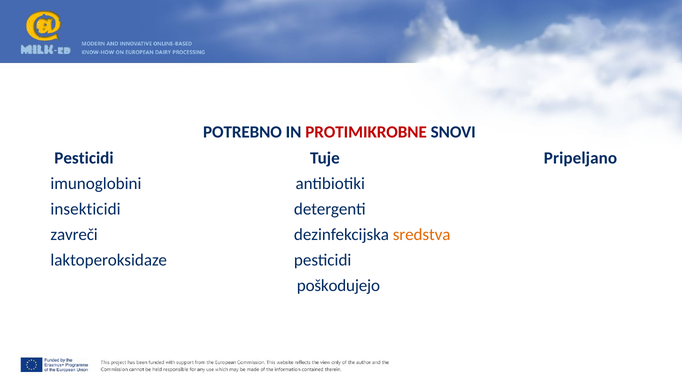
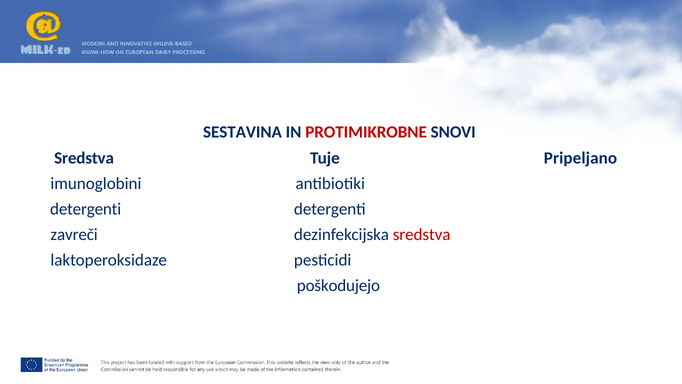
POTREBNO: POTREBNO -> SESTAVINA
Pesticidi at (84, 158): Pesticidi -> Sredstva
insekticidi at (86, 209): insekticidi -> detergenti
sredstva at (422, 234) colour: orange -> red
